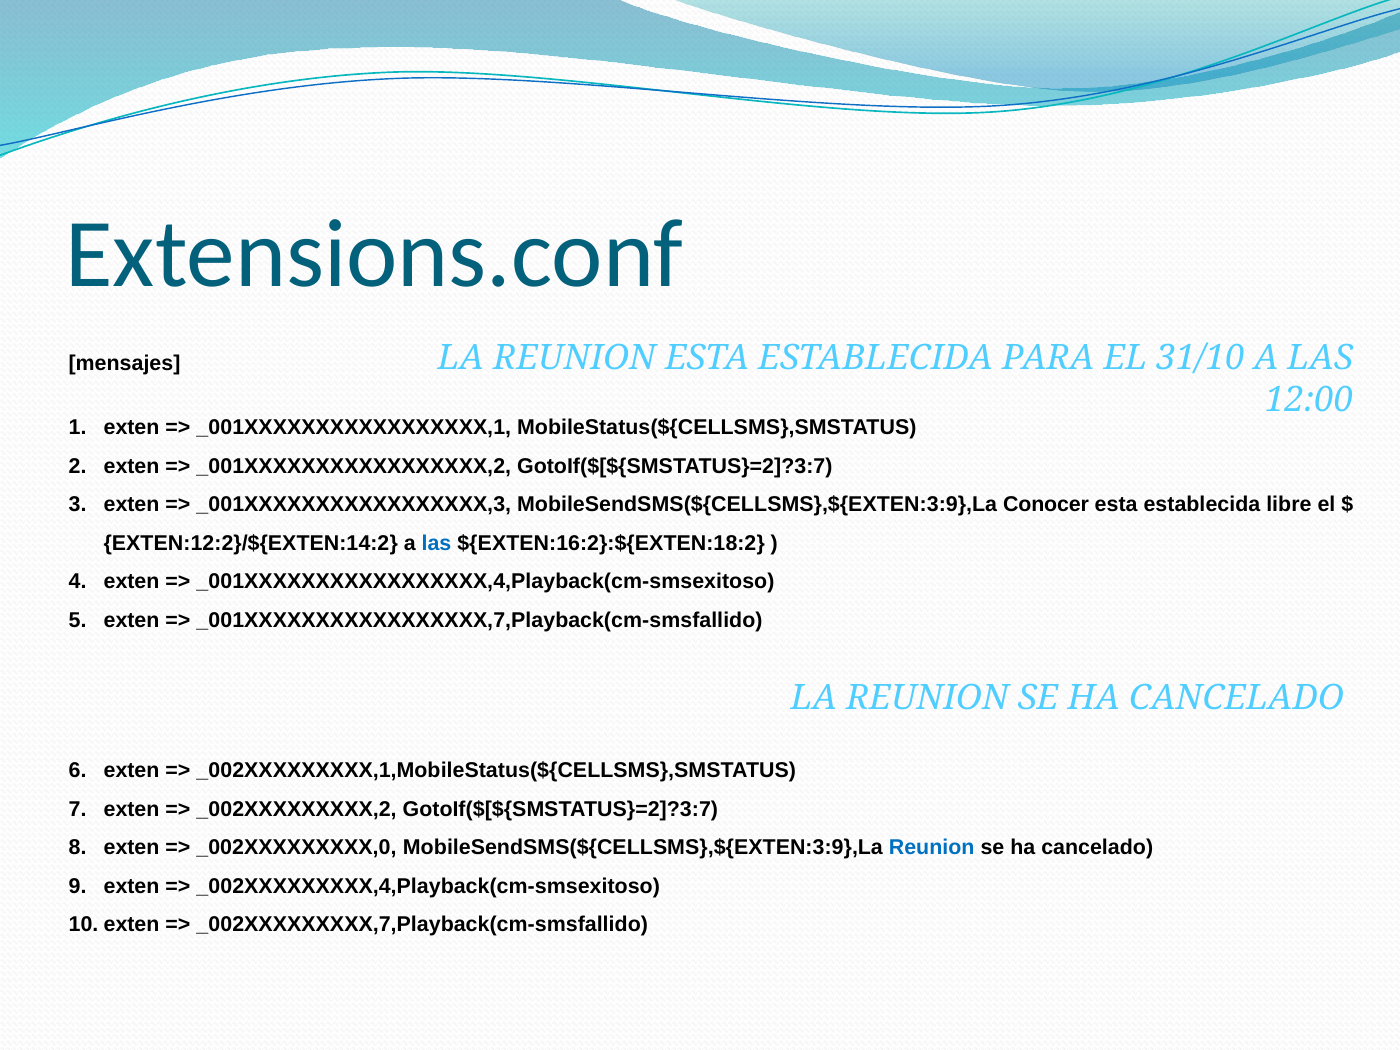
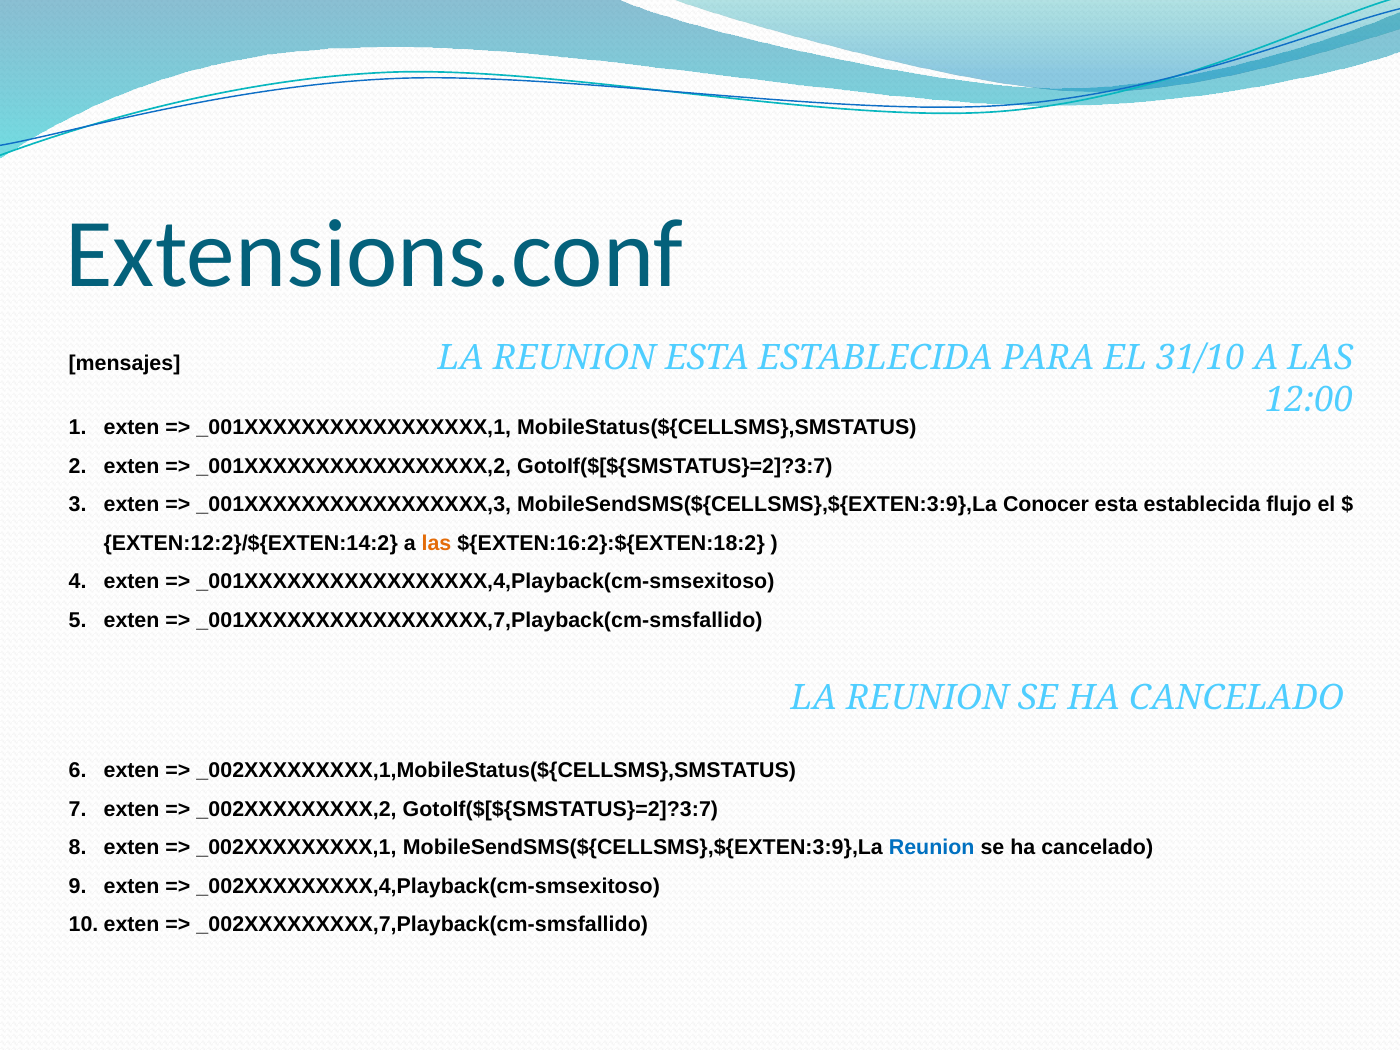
libre: libre -> flujo
las at (437, 543) colour: blue -> orange
_002XXXXXXXXX,0: _002XXXXXXXXX,0 -> _002XXXXXXXXX,1
